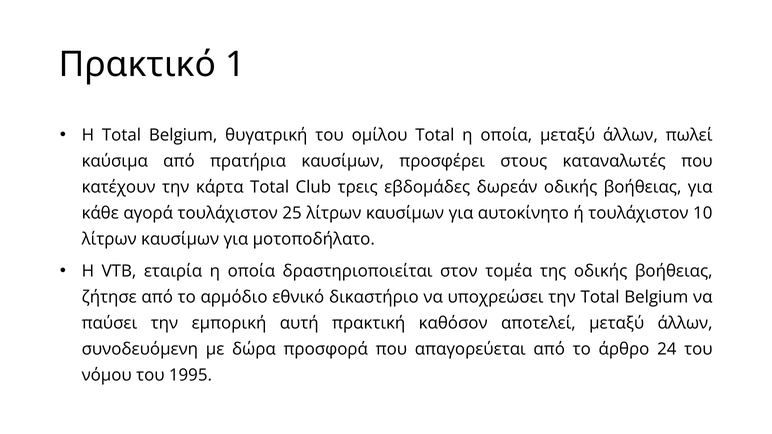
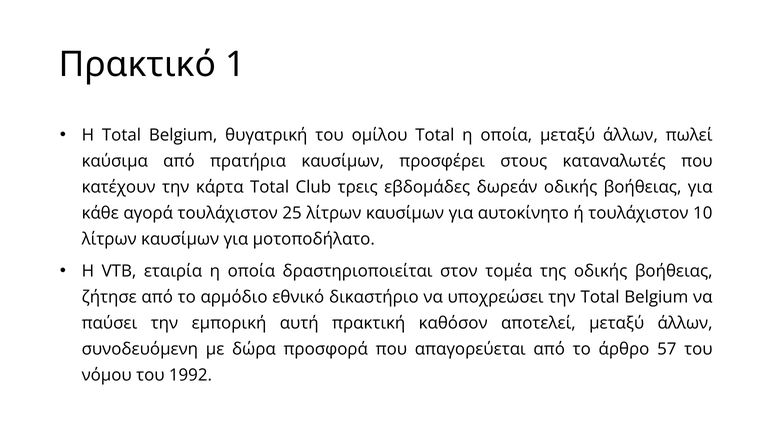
24: 24 -> 57
1995: 1995 -> 1992
